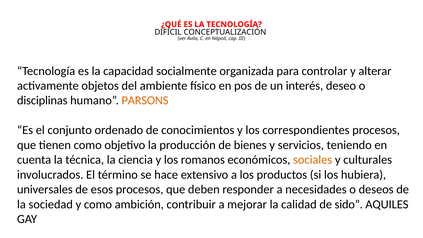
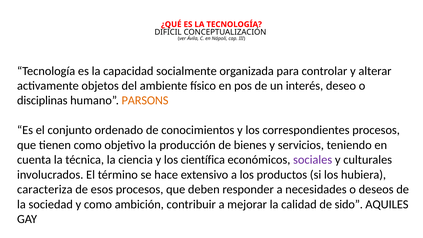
romanos: romanos -> científica
sociales colour: orange -> purple
universales: universales -> caracteriza
